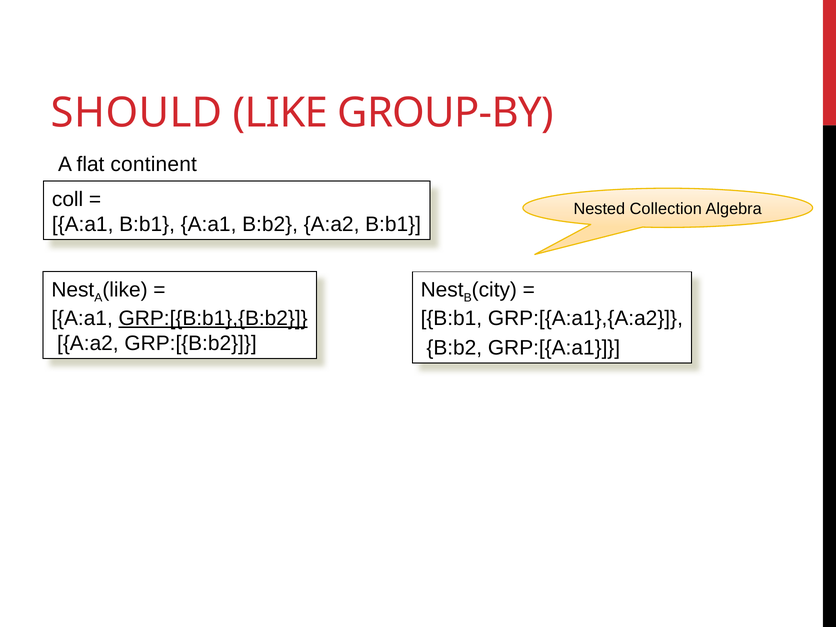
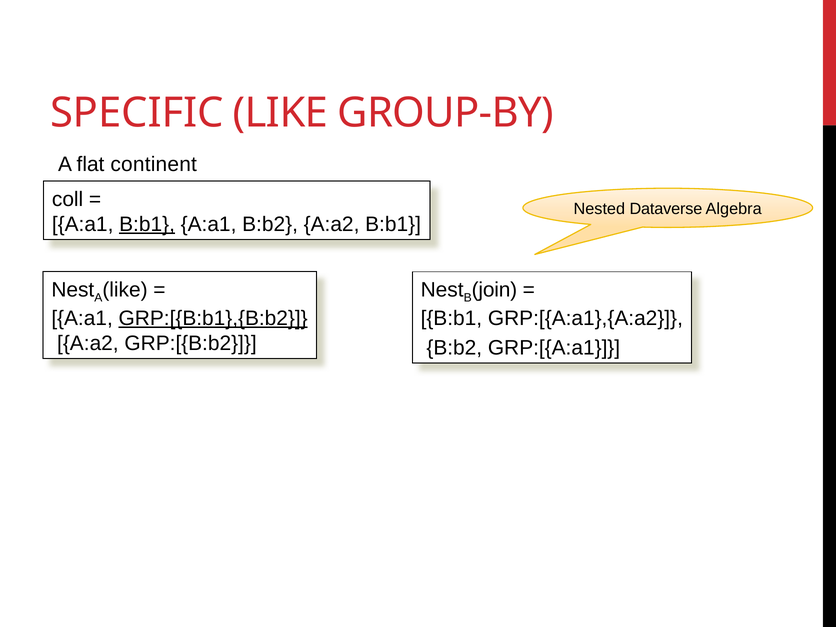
SHOULD: SHOULD -> SPECIFIC
Collection: Collection -> Dataverse
B:b1 at (147, 224) underline: none -> present
city: city -> join
